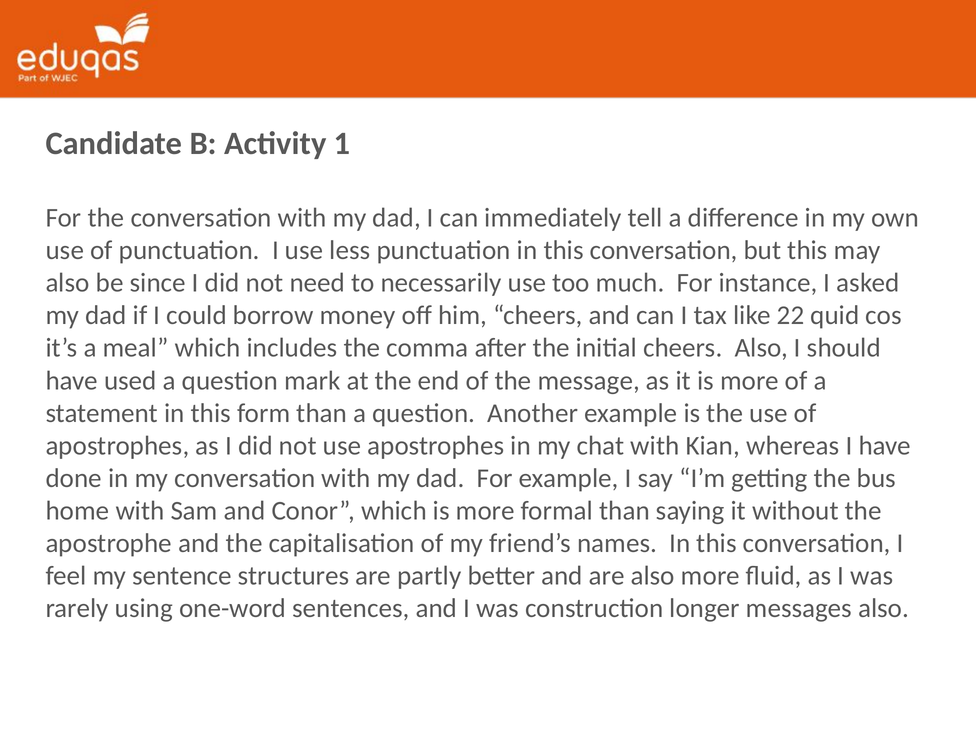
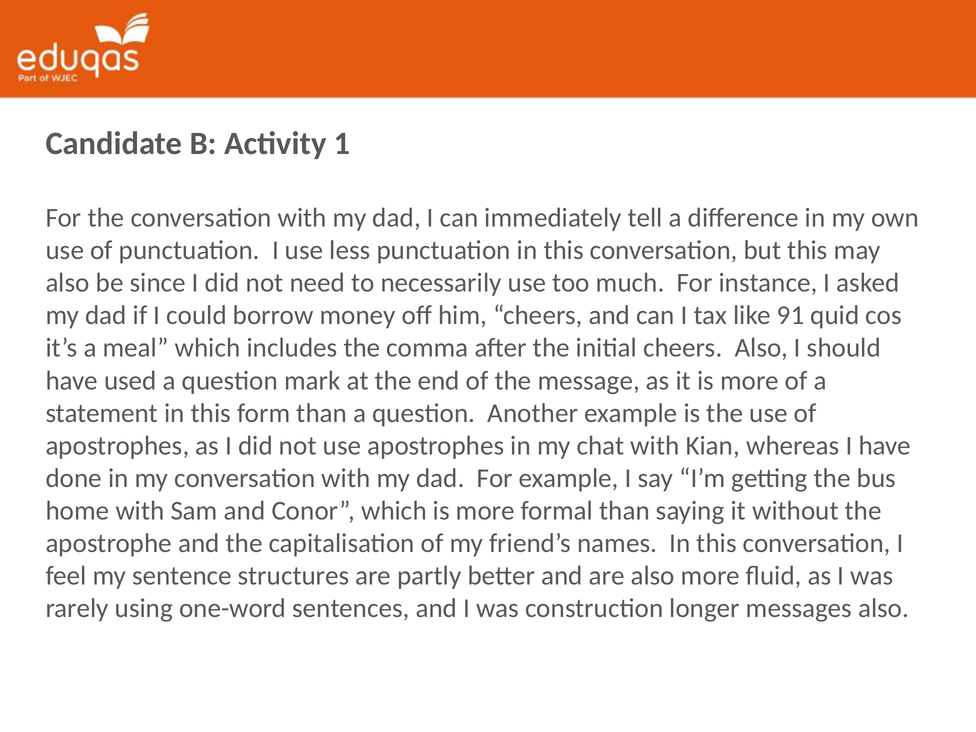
22: 22 -> 91
